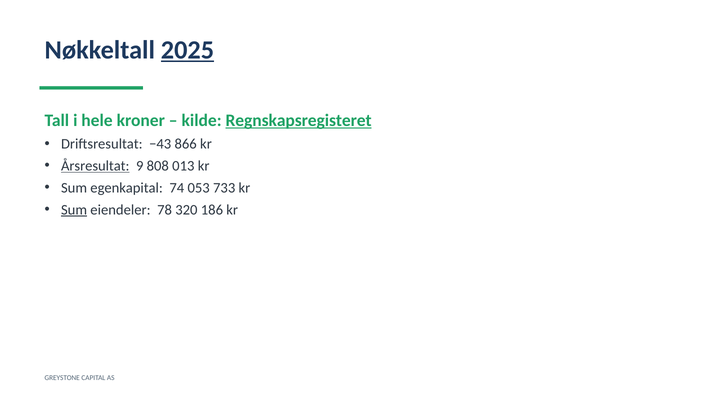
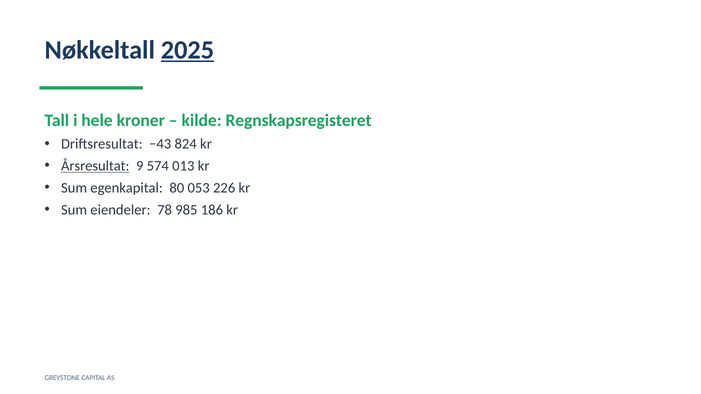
Regnskapsregisteret underline: present -> none
866: 866 -> 824
808: 808 -> 574
74: 74 -> 80
733: 733 -> 226
Sum at (74, 210) underline: present -> none
320: 320 -> 985
